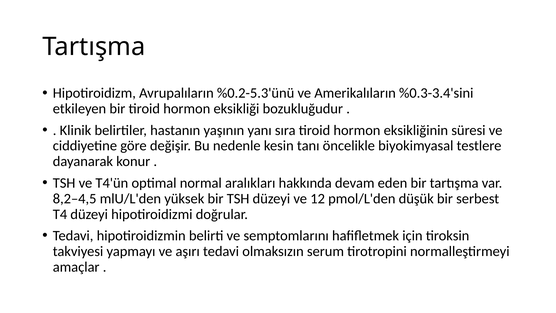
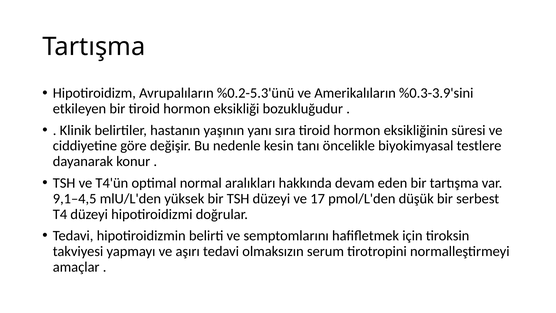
%0.3-3.4'sini: %0.3-3.4'sini -> %0.3-3.9'sini
8,2–4,5: 8,2–4,5 -> 9,1–4,5
12: 12 -> 17
